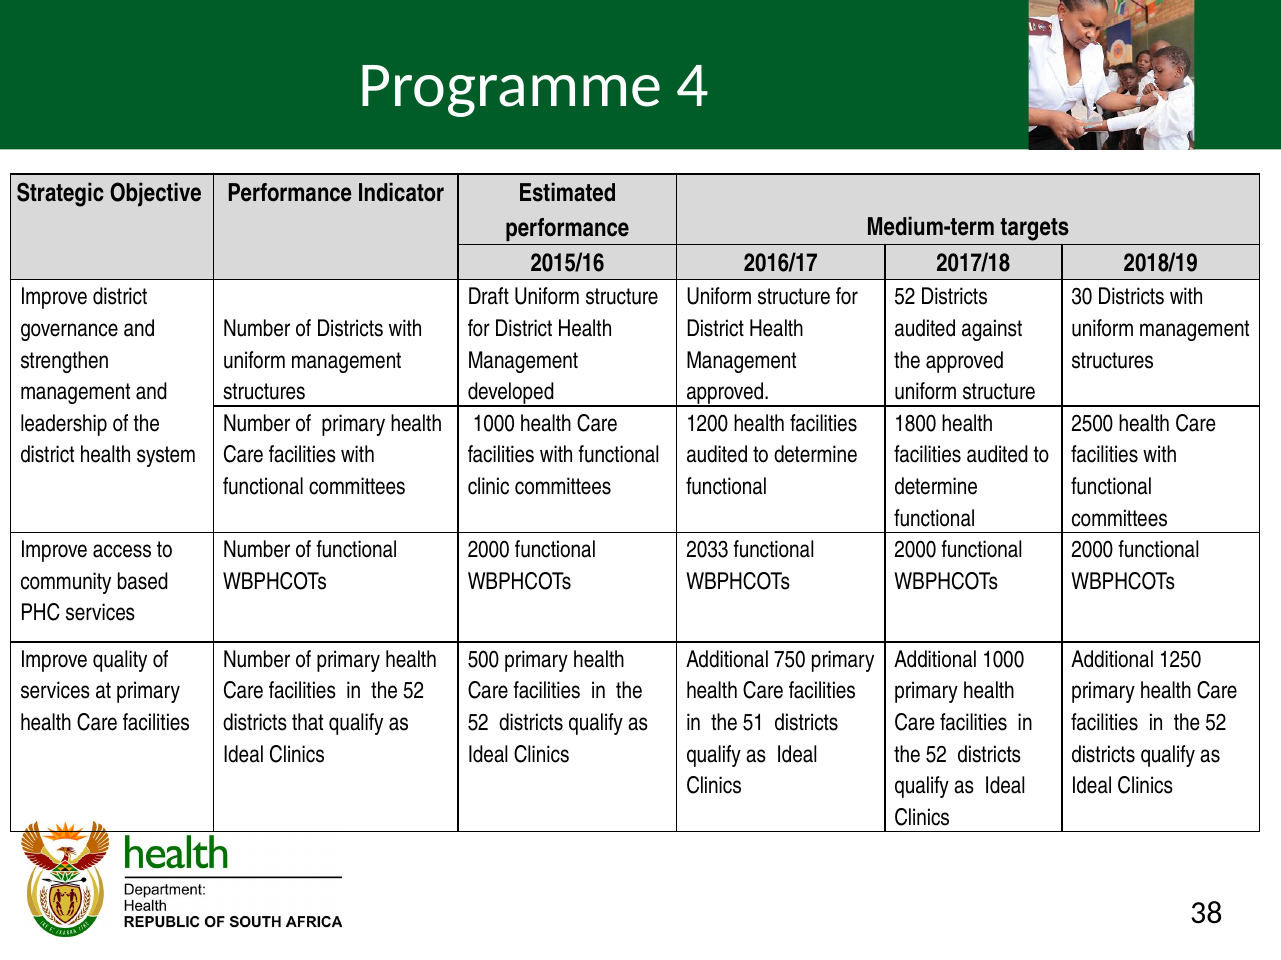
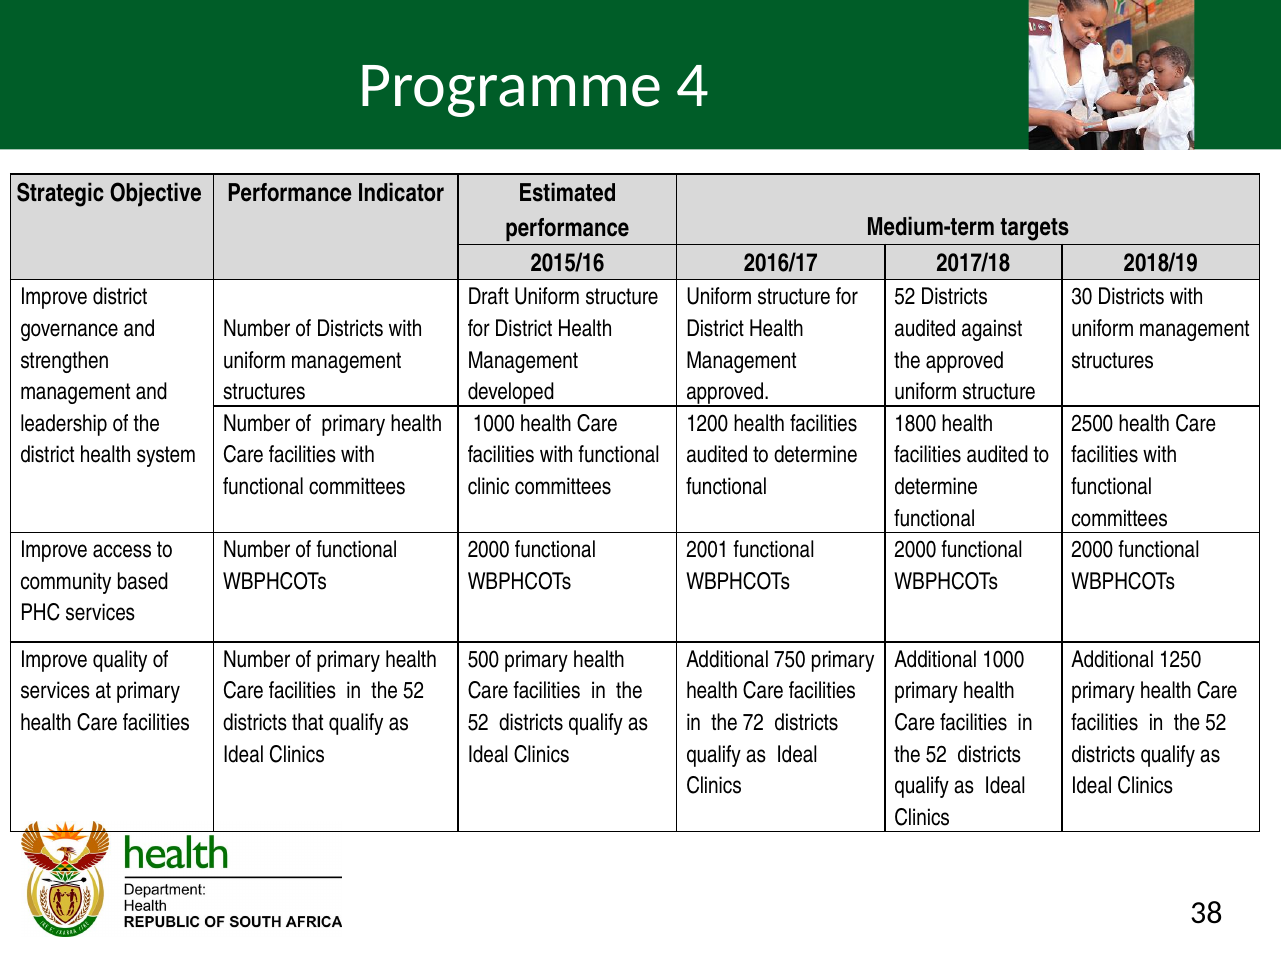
2033: 2033 -> 2001
51: 51 -> 72
